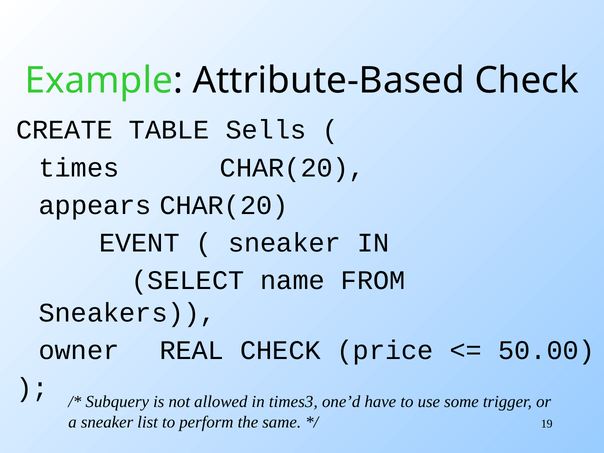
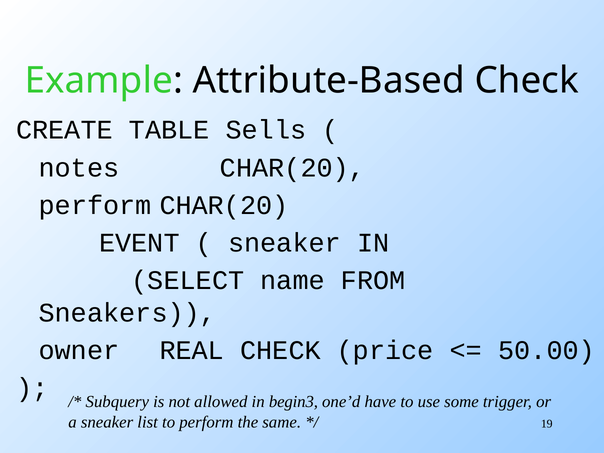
times: times -> notes
appears at (95, 205): appears -> perform
times3: times3 -> begin3
